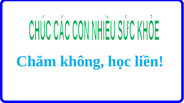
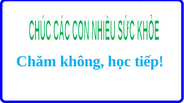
liền: liền -> tiếp
